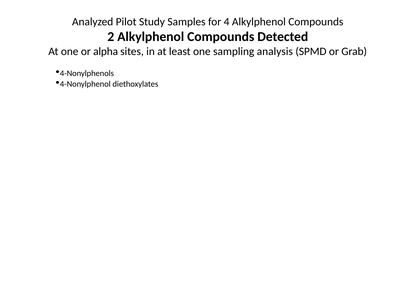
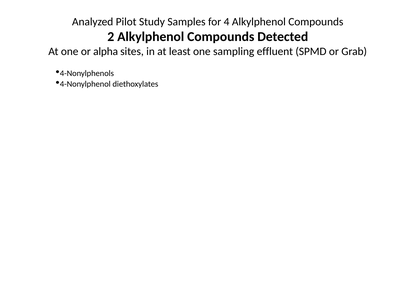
analysis: analysis -> effluent
